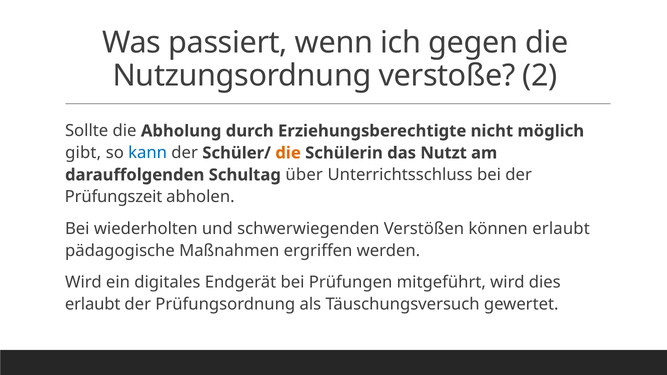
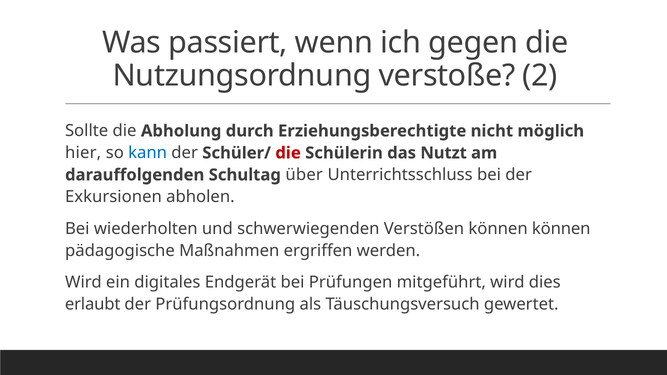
gibt: gibt -> hier
die at (288, 153) colour: orange -> red
Prüfungszeit: Prüfungszeit -> Exkursionen
können erlaubt: erlaubt -> können
